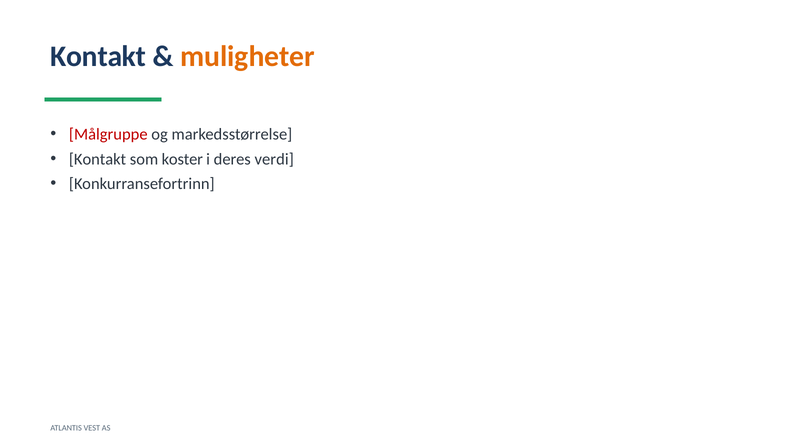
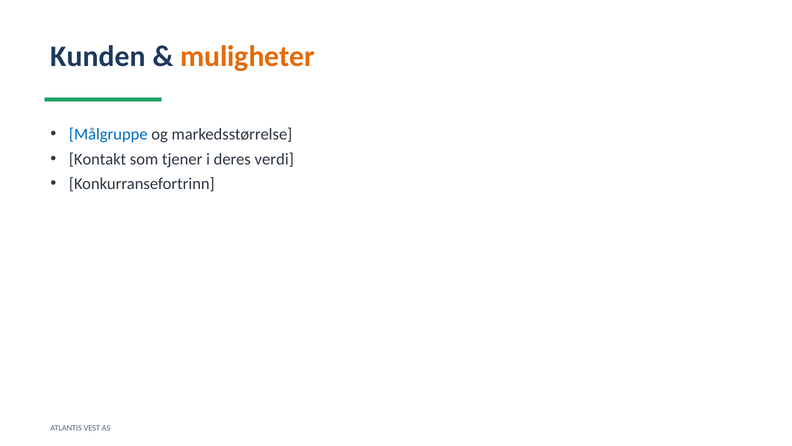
Kontakt at (98, 57): Kontakt -> Kunden
Målgruppe colour: red -> blue
koster: koster -> tjener
